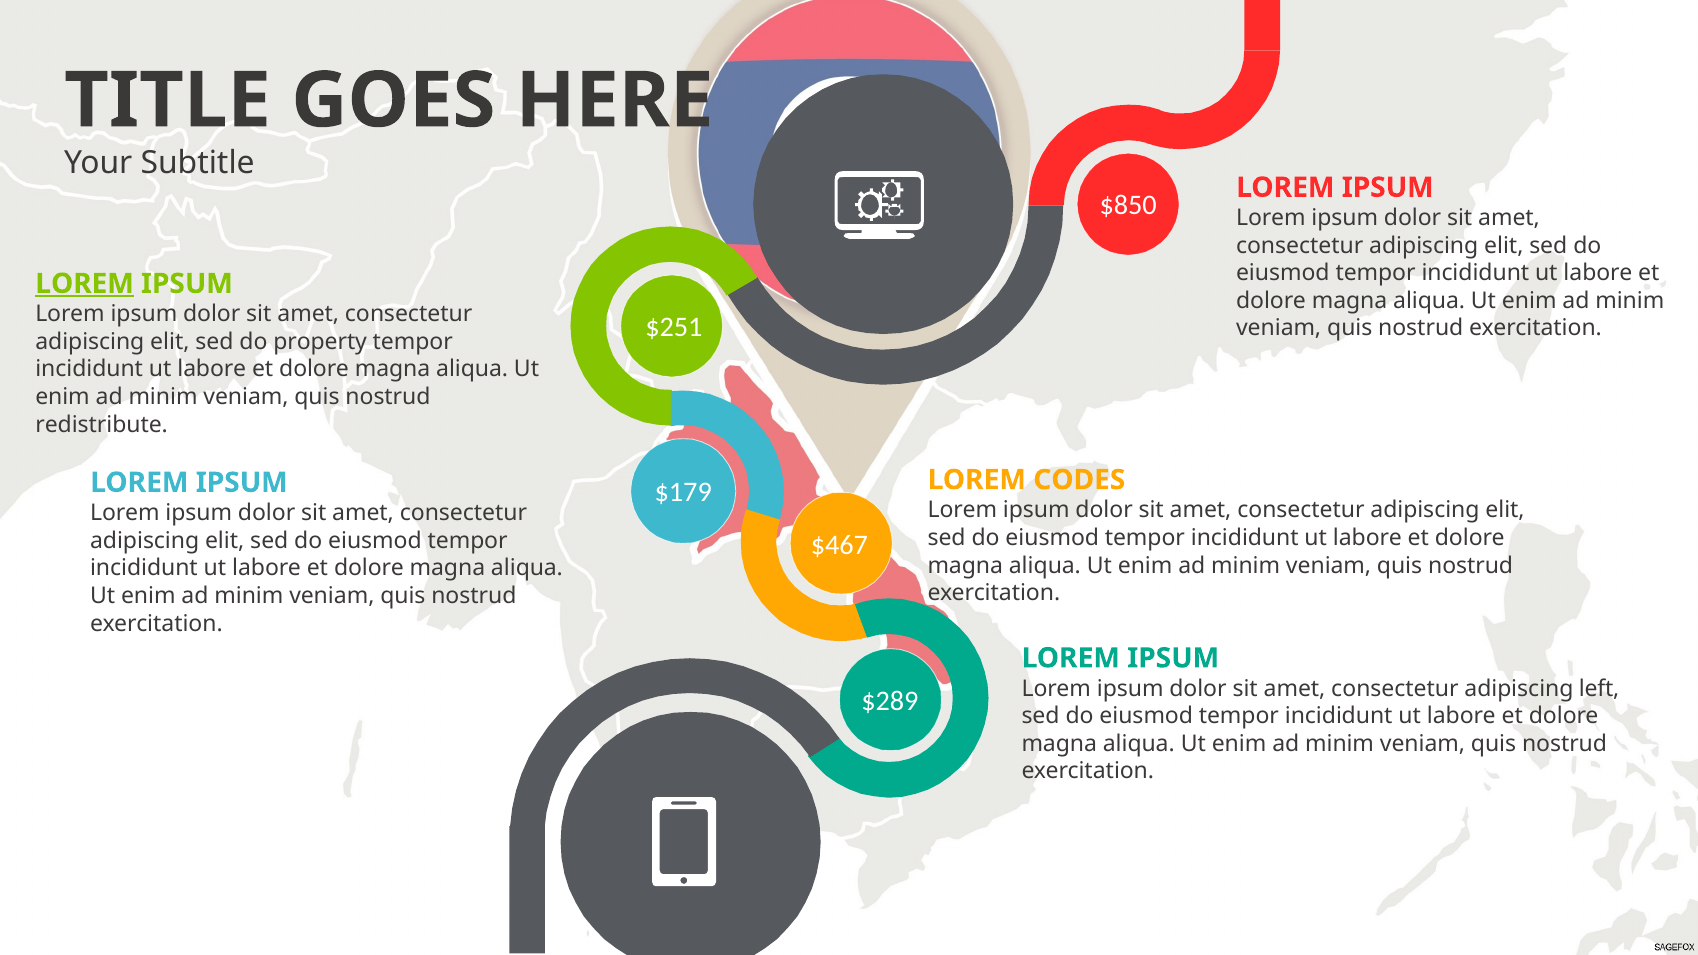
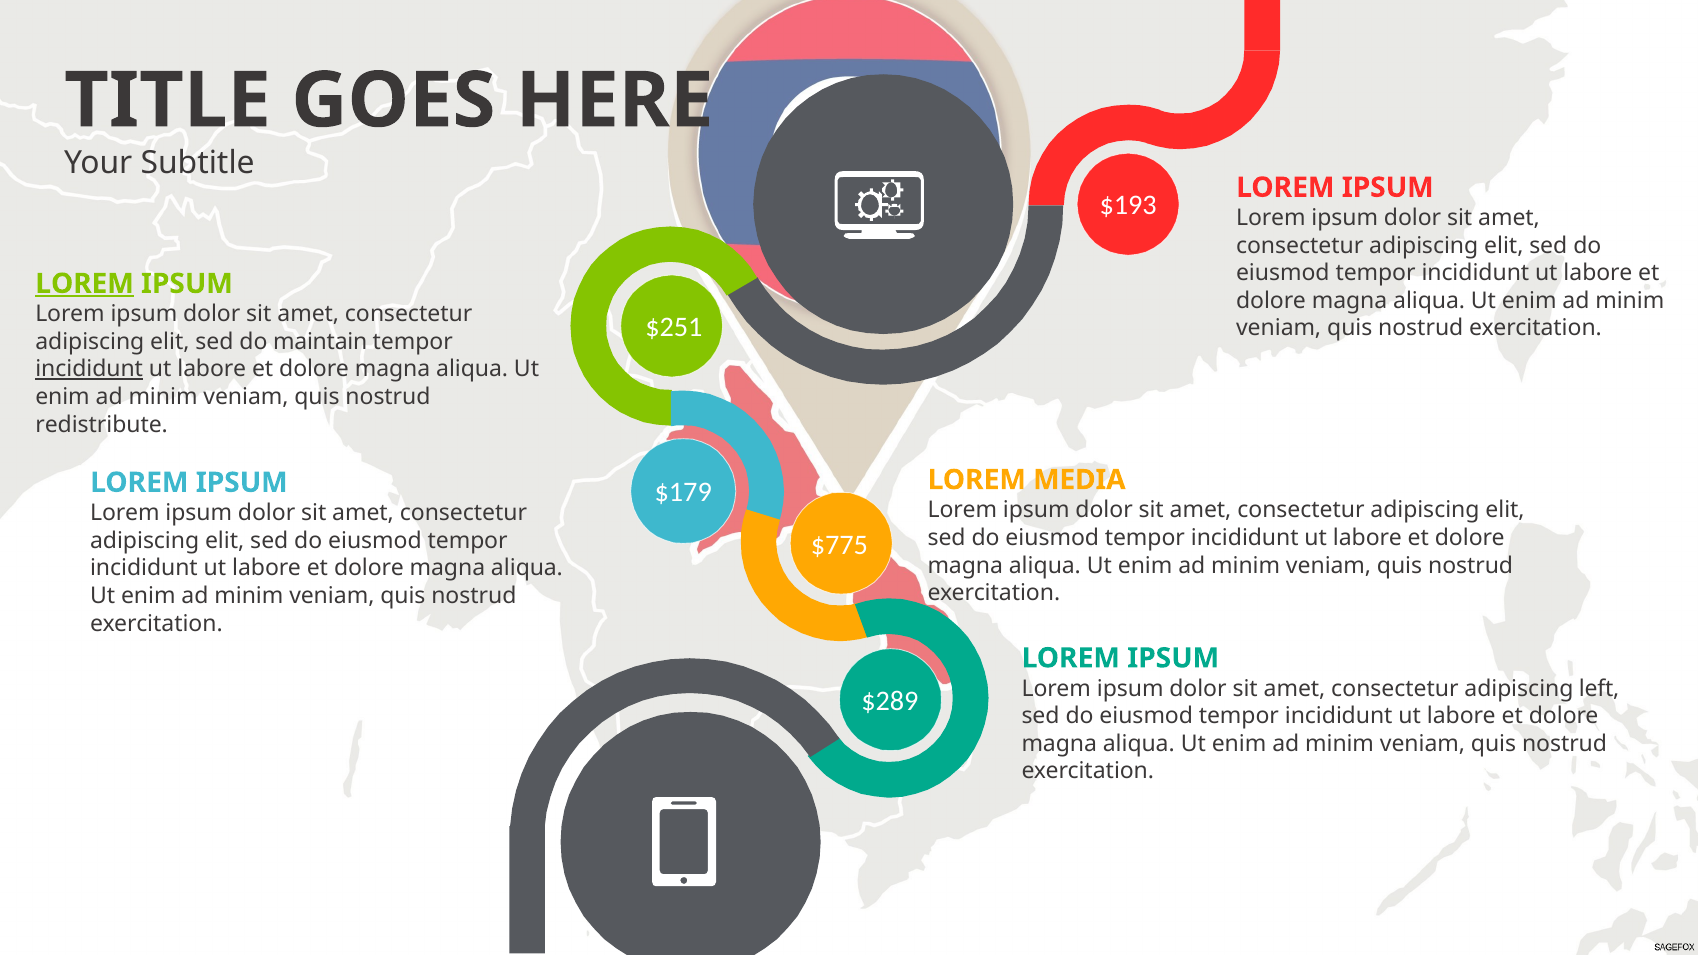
$850: $850 -> $193
property: property -> maintain
incididunt at (89, 369) underline: none -> present
CODES: CODES -> MEDIA
$467: $467 -> $775
